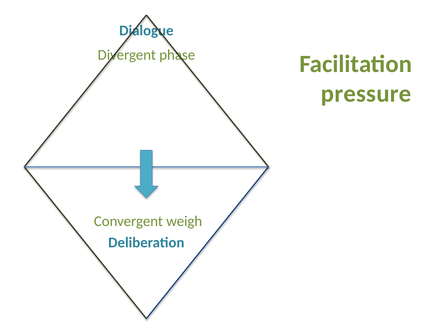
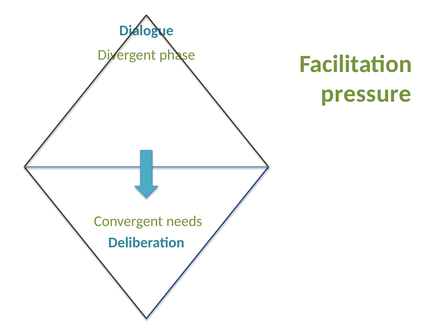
weigh: weigh -> needs
